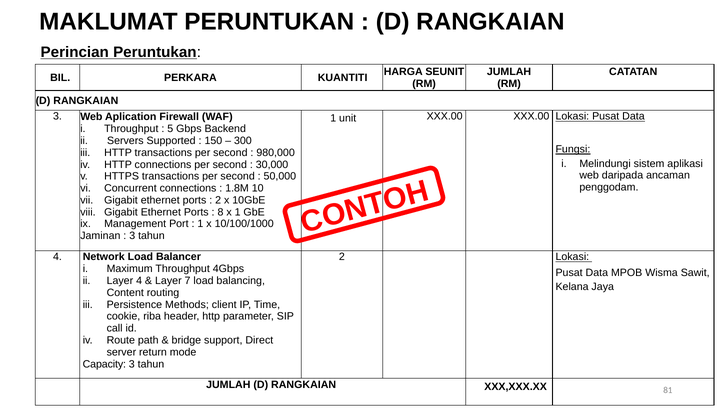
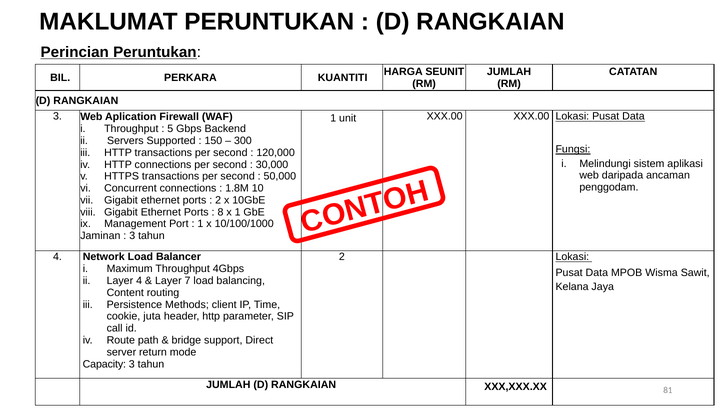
980,000: 980,000 -> 120,000
riba: riba -> juta
